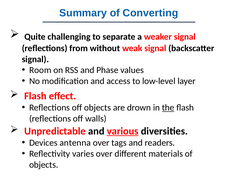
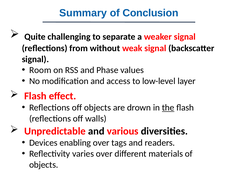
Converting: Converting -> Conclusion
various underline: present -> none
antenna: antenna -> enabling
